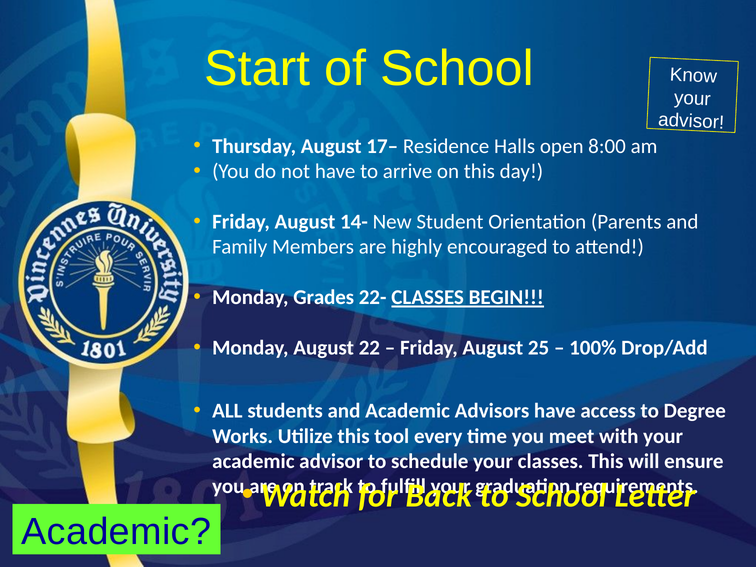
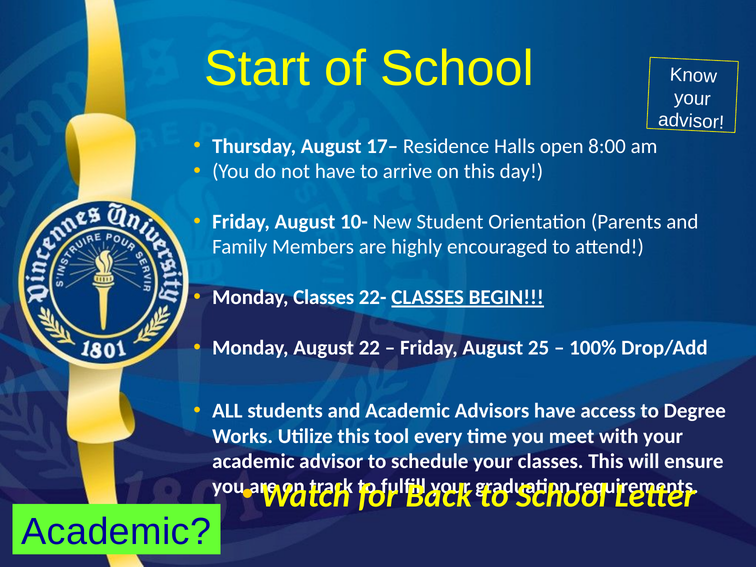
14-: 14- -> 10-
Monday Grades: Grades -> Classes
